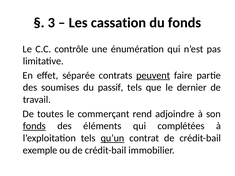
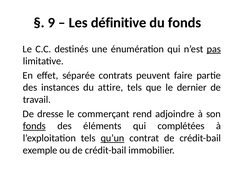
3: 3 -> 9
cassation: cassation -> définitive
contrôle: contrôle -> destinés
pas underline: none -> present
peuvent underline: present -> none
soumises: soumises -> instances
passif: passif -> attire
toutes: toutes -> dresse
